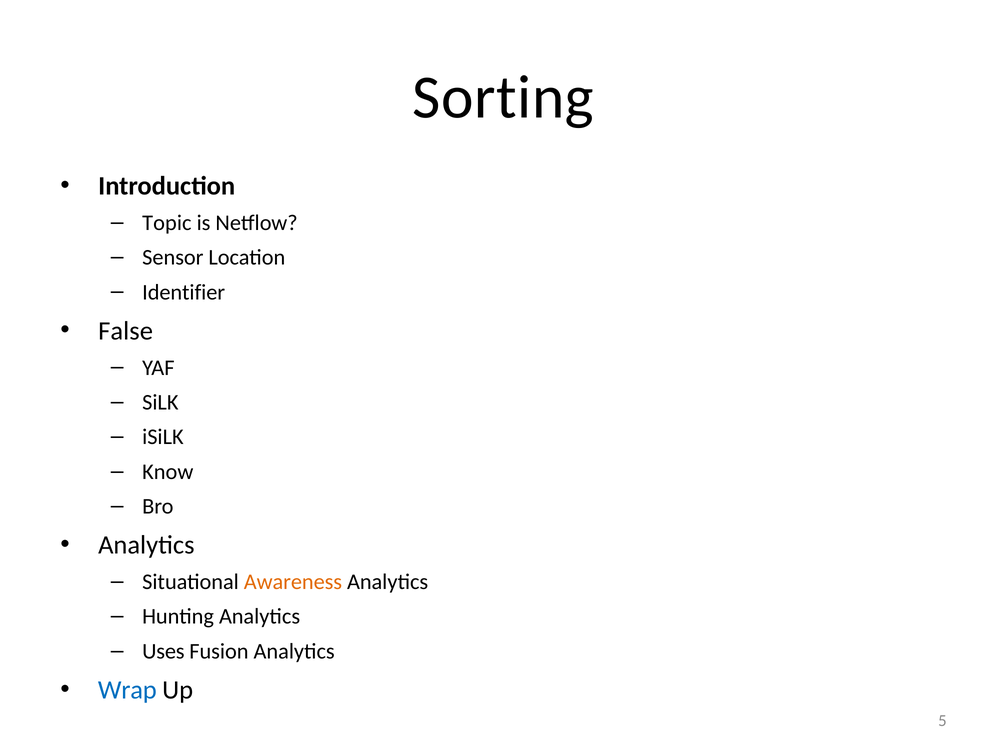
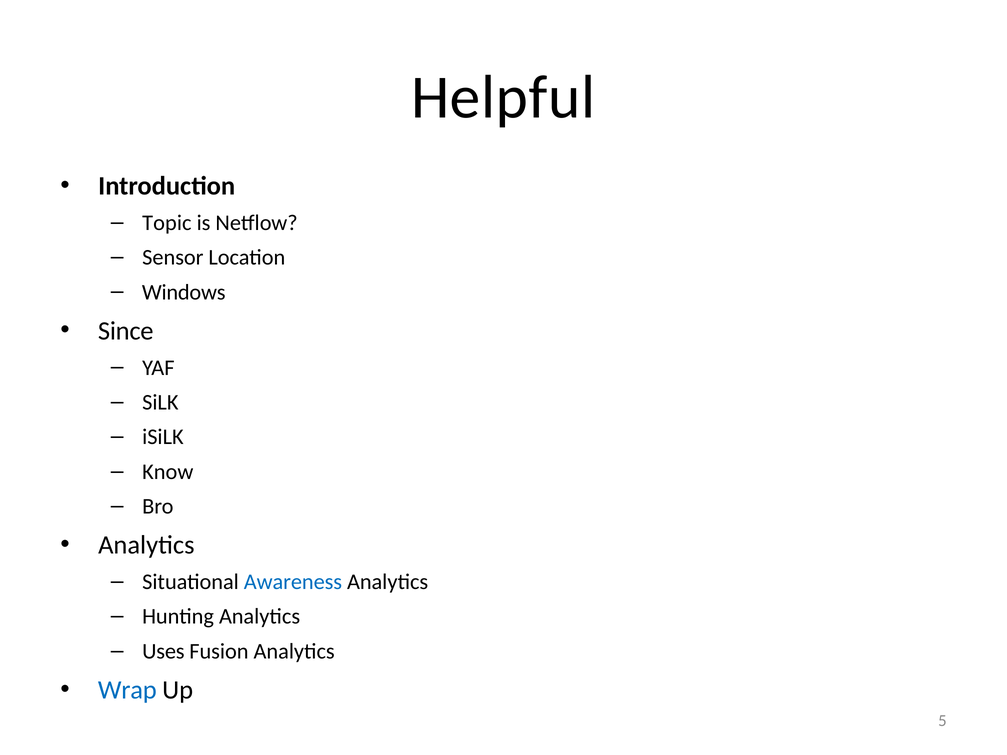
Sorting: Sorting -> Helpful
Identifier: Identifier -> Windows
False: False -> Since
Awareness colour: orange -> blue
